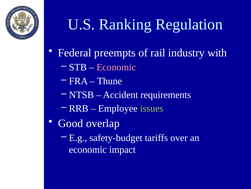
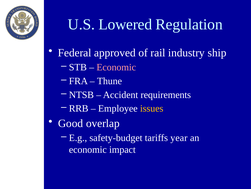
Ranking: Ranking -> Lowered
preempts: preempts -> approved
with: with -> ship
issues colour: light green -> yellow
over: over -> year
